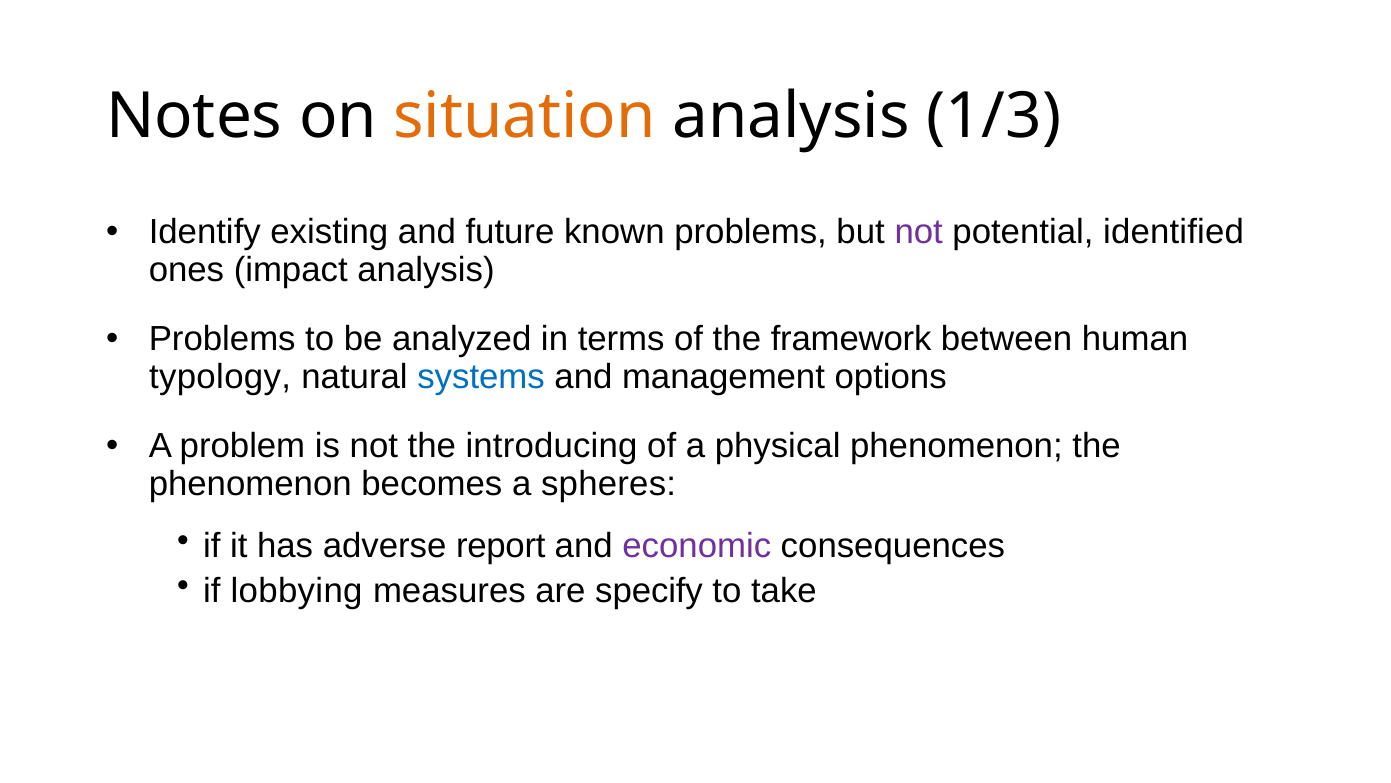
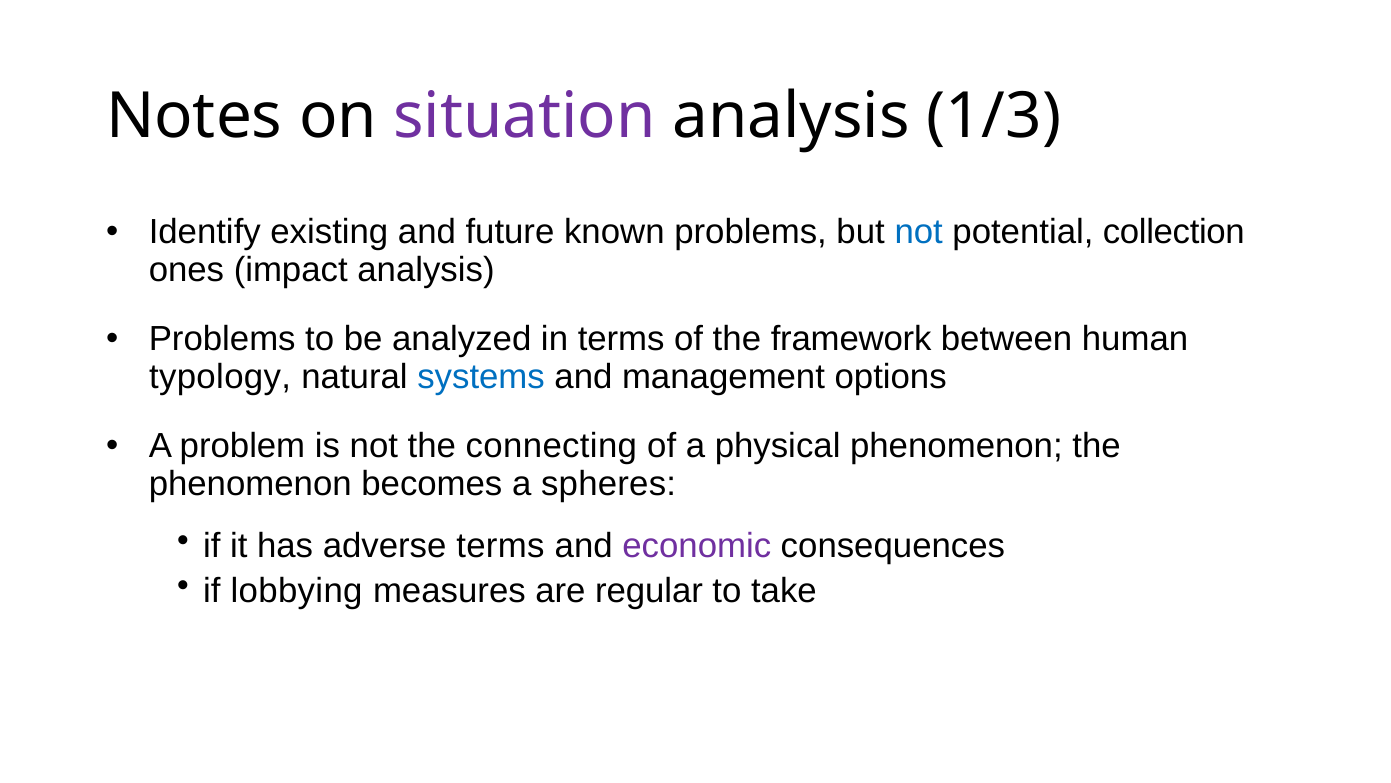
situation colour: orange -> purple
not at (919, 232) colour: purple -> blue
identified: identified -> collection
introducing: introducing -> connecting
adverse report: report -> terms
specify: specify -> regular
